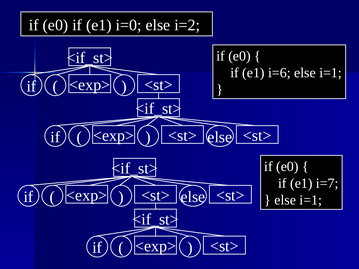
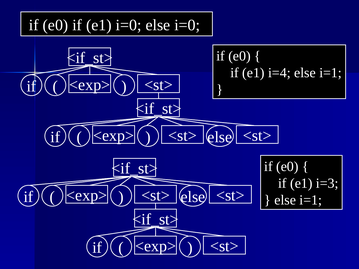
else i=2: i=2 -> i=0
i=6: i=6 -> i=4
i=7: i=7 -> i=3
